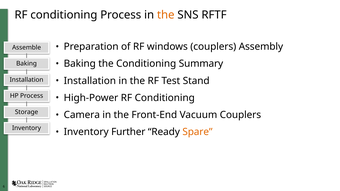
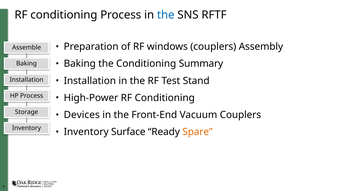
the at (166, 15) colour: orange -> blue
Camera: Camera -> Devices
Further: Further -> Surface
